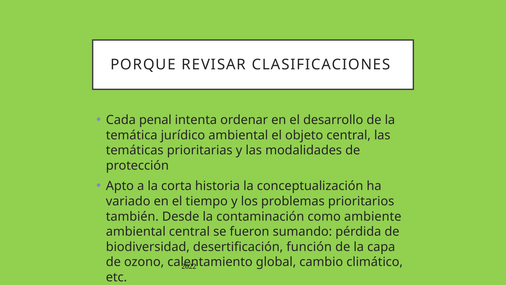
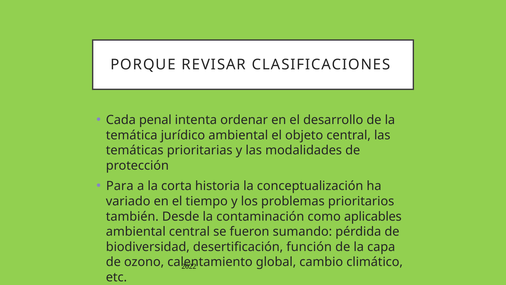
Apto: Apto -> Para
ambiente: ambiente -> aplicables
